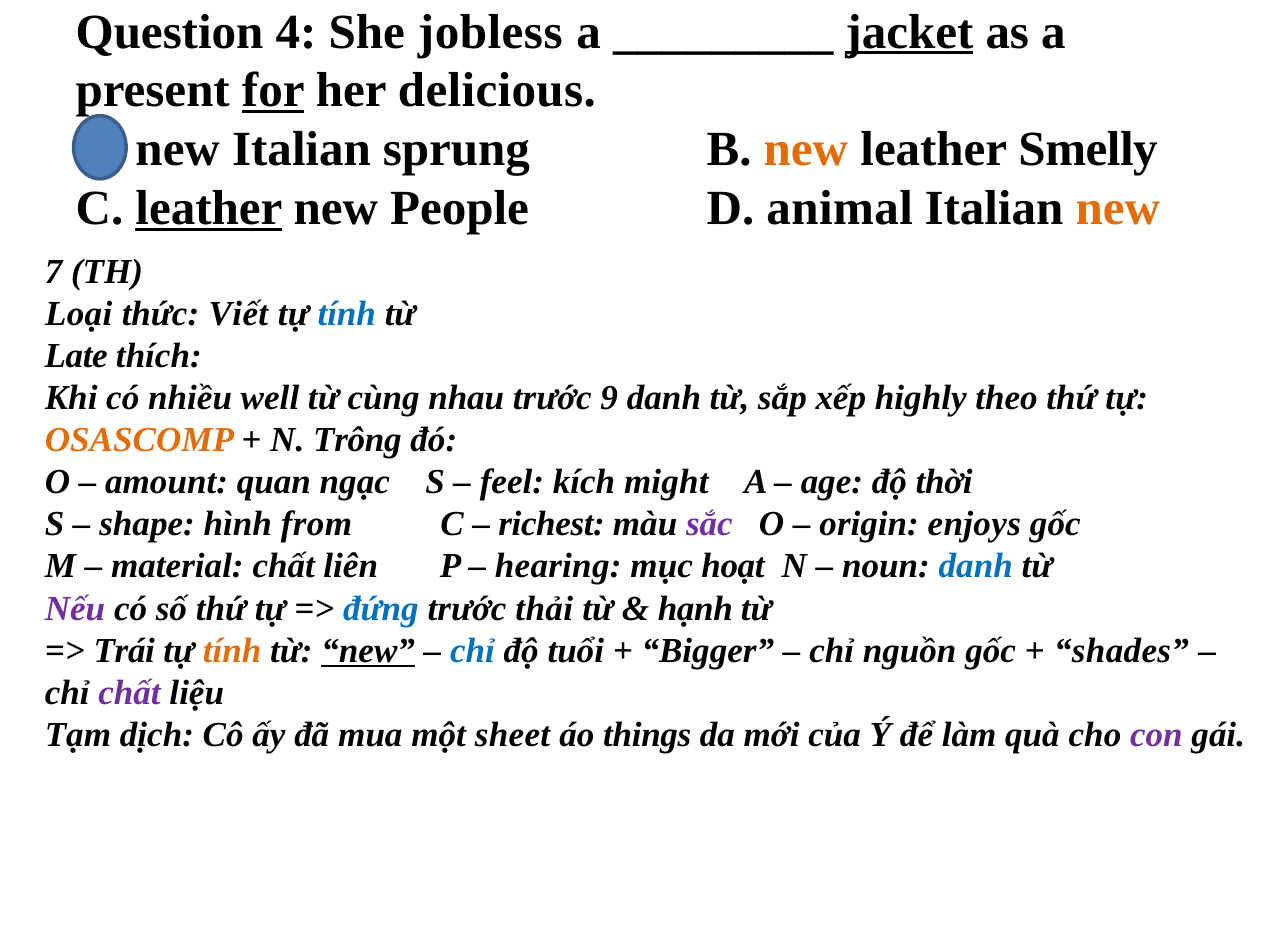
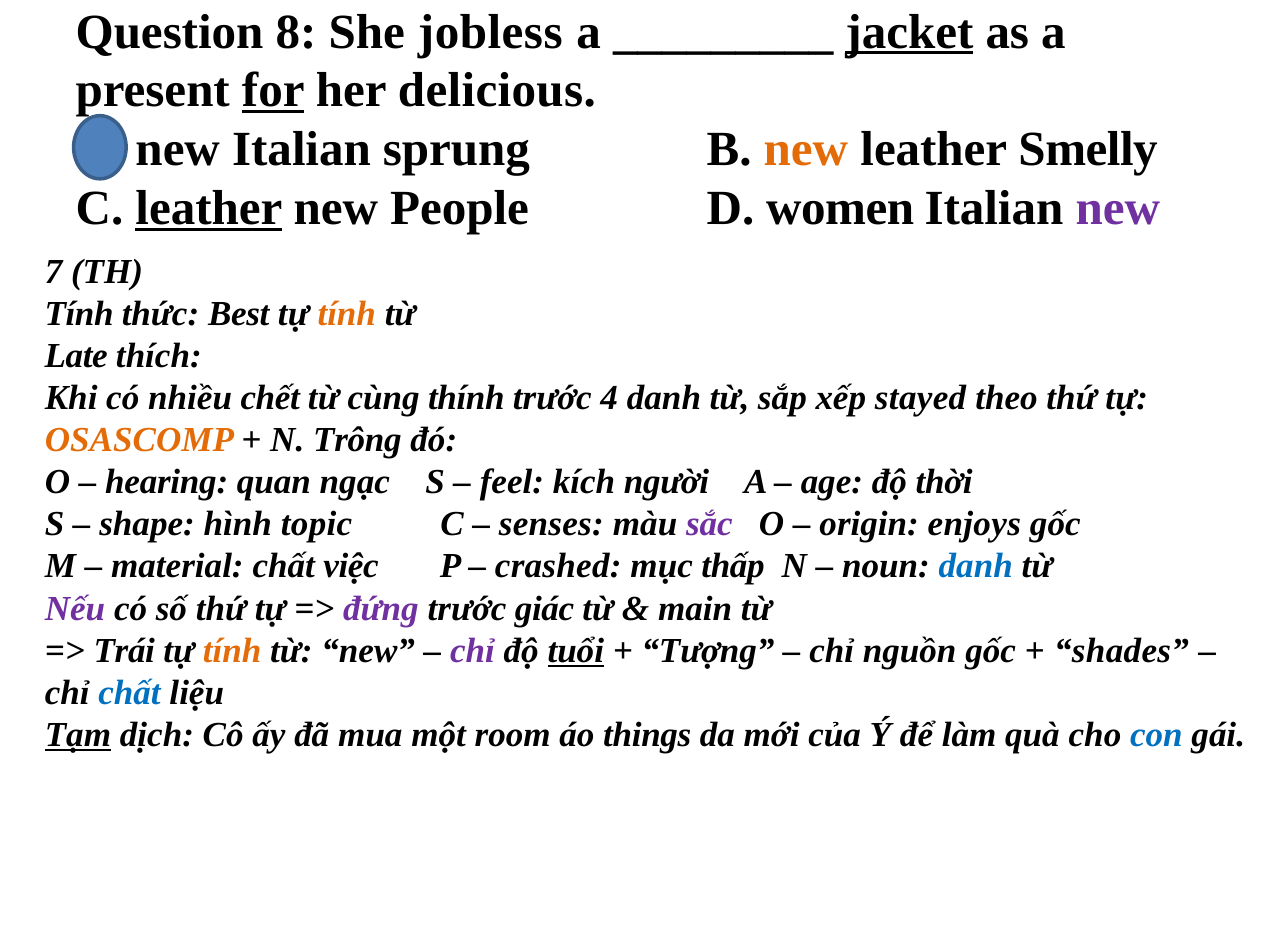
4: 4 -> 8
animal: animal -> women
new at (1118, 209) colour: orange -> purple
Loại at (79, 314): Loại -> Tính
Viết: Viết -> Best
tính at (347, 314) colour: blue -> orange
well: well -> chết
nhau: nhau -> thính
9: 9 -> 4
highly: highly -> stayed
amount: amount -> hearing
might: might -> người
from: from -> topic
richest: richest -> senses
liên: liên -> việc
hearing: hearing -> crashed
hoạt: hoạt -> thấp
đứng colour: blue -> purple
thải: thải -> giác
hạnh: hạnh -> main
new at (368, 650) underline: present -> none
chỉ at (473, 650) colour: blue -> purple
tuổi underline: none -> present
Bigger: Bigger -> Tượng
chất at (130, 692) colour: purple -> blue
Tạm underline: none -> present
sheet: sheet -> room
con colour: purple -> blue
